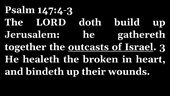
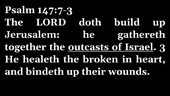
147:4-3: 147:4-3 -> 147:7-3
